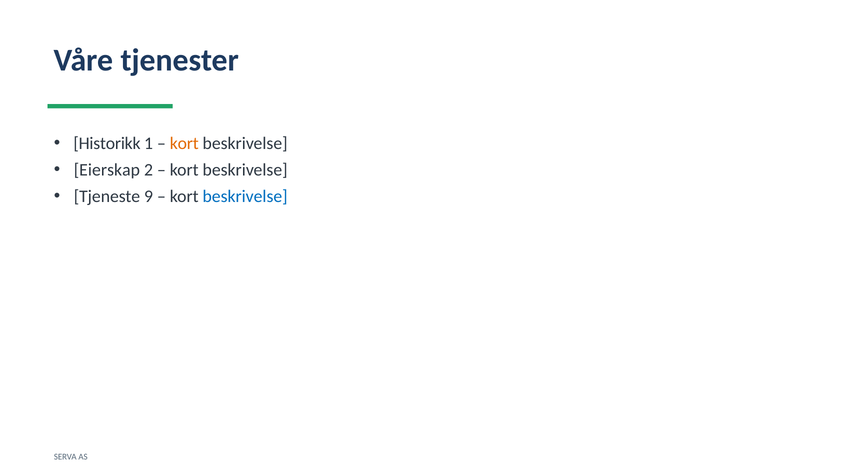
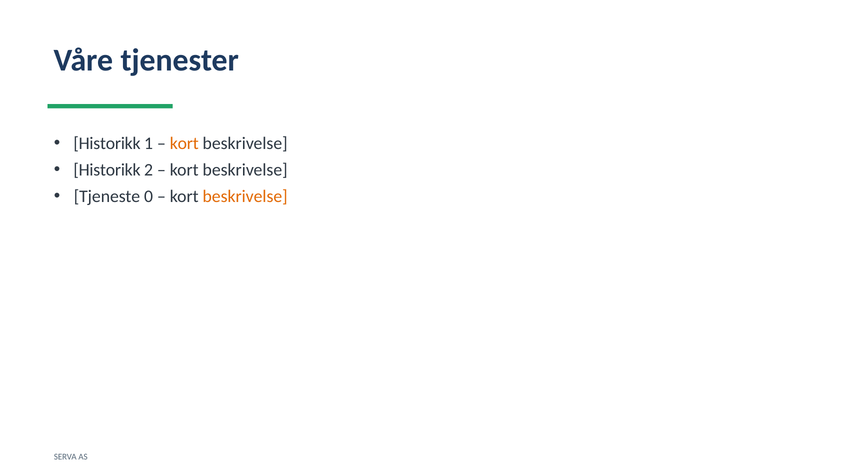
Eierskap at (107, 170): Eierskap -> Historikk
9: 9 -> 0
beskrivelse at (245, 196) colour: blue -> orange
